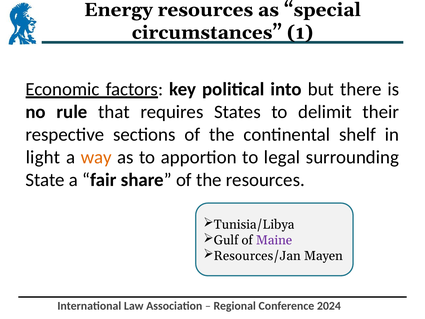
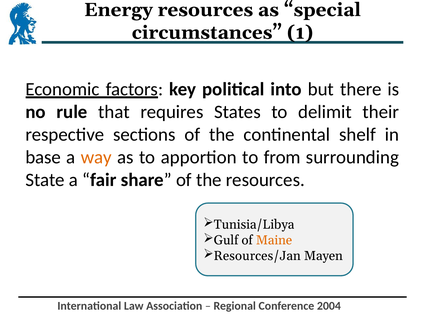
light: light -> base
legal: legal -> from
Maine colour: purple -> orange
2024: 2024 -> 2004
